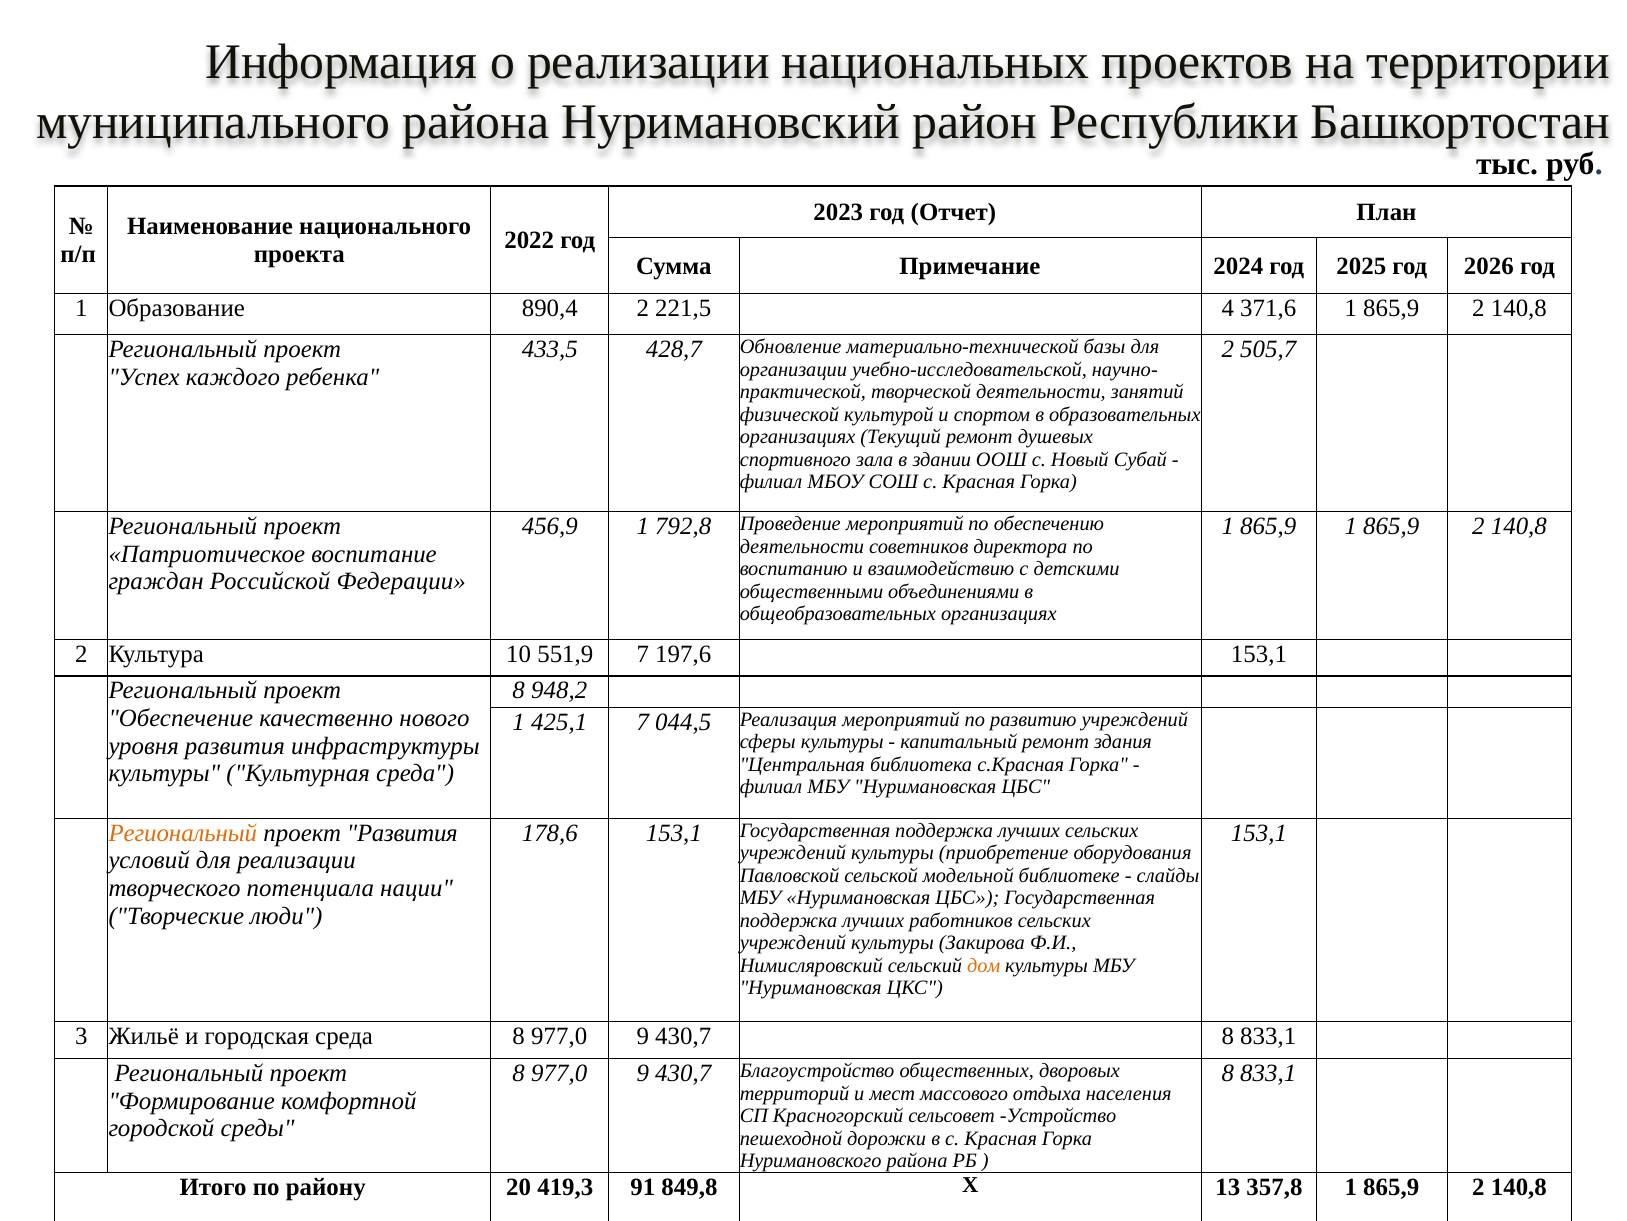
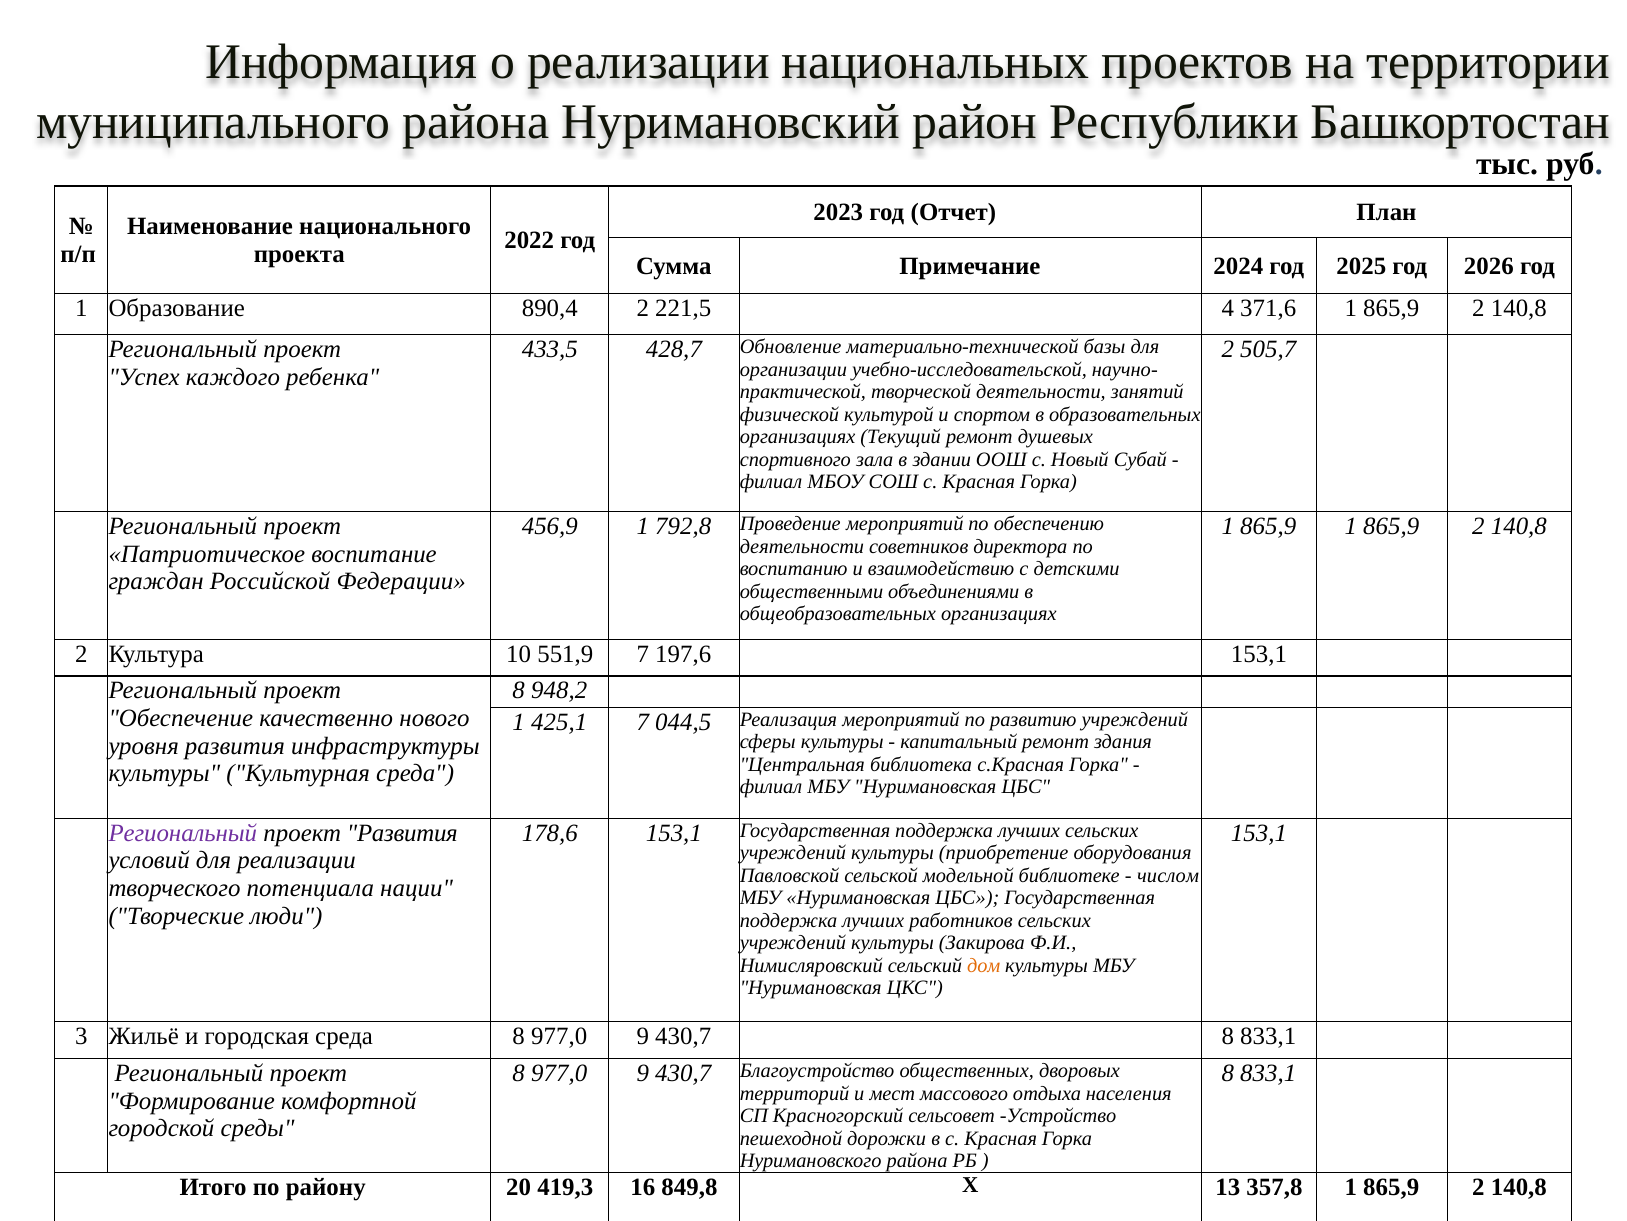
Региональный at (183, 832) colour: orange -> purple
слайды: слайды -> числом
91: 91 -> 16
